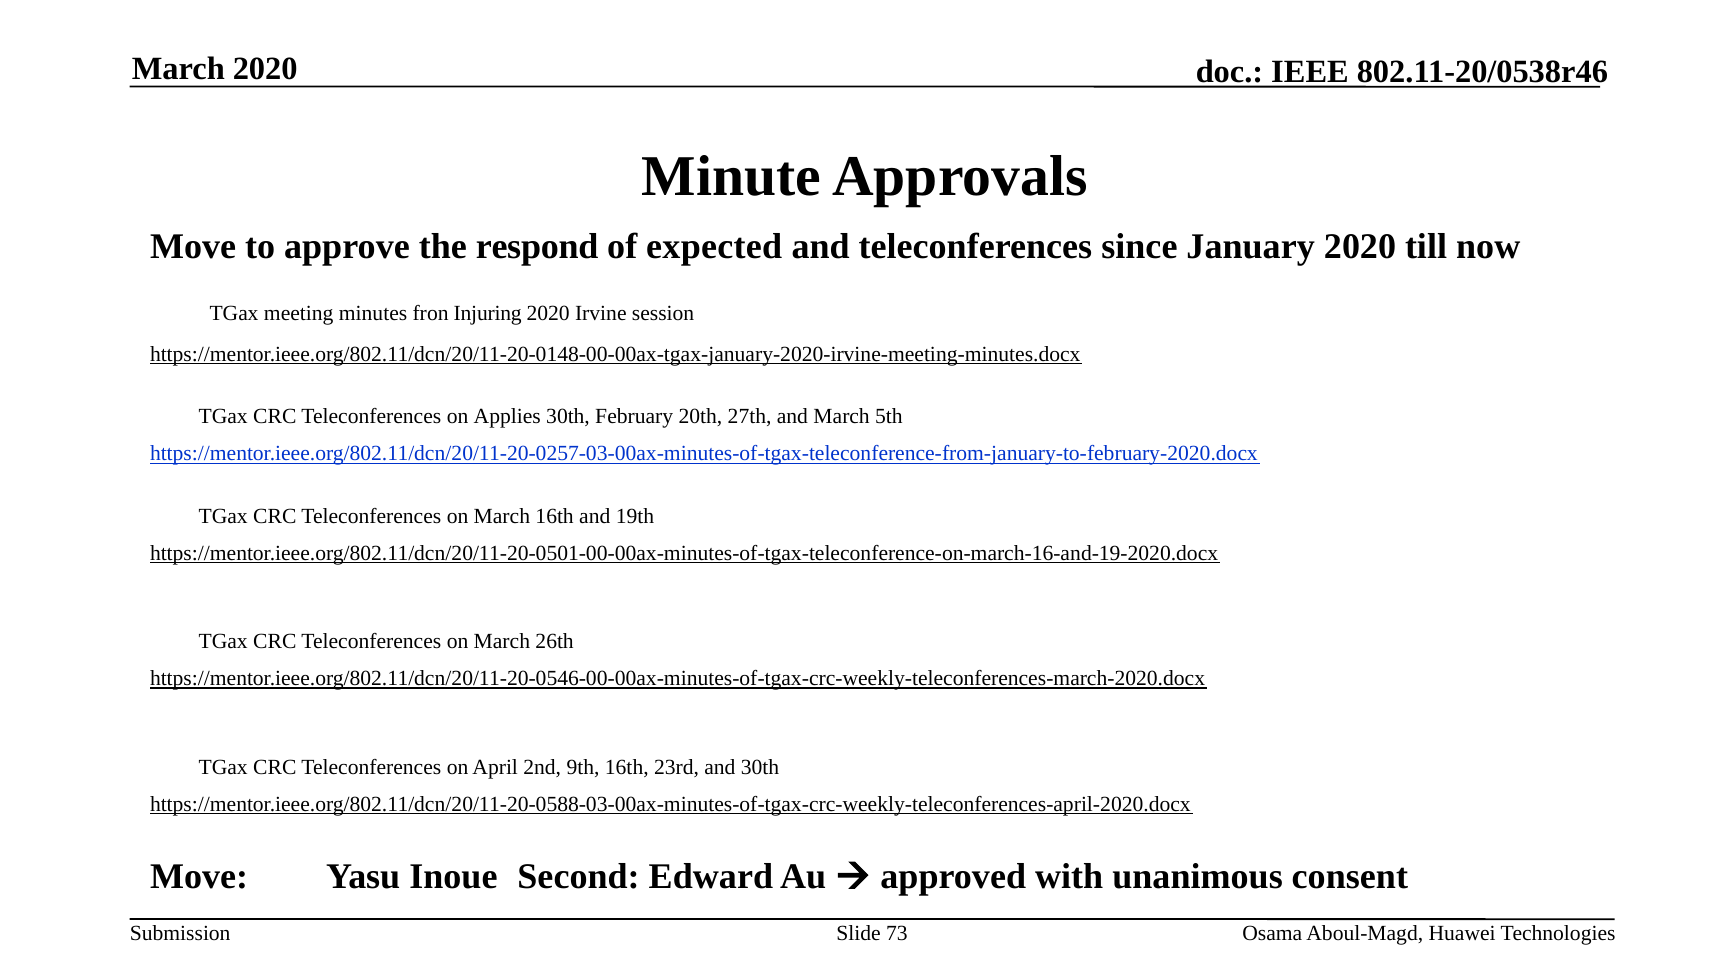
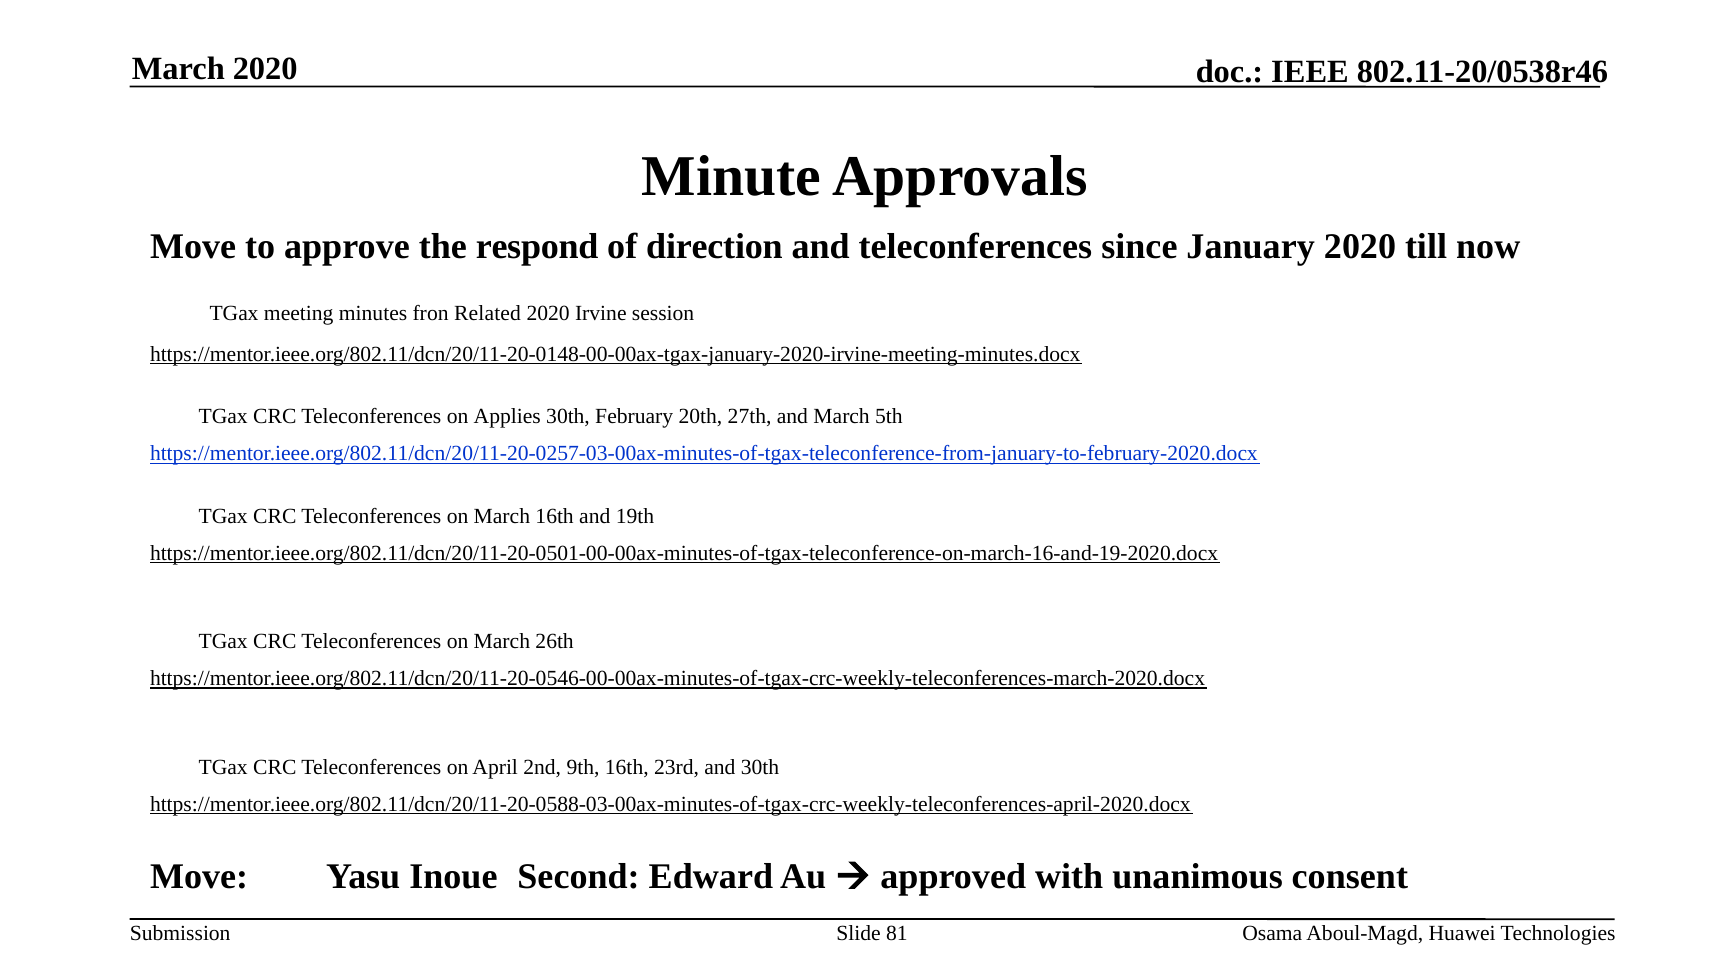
expected: expected -> direction
Injuring: Injuring -> Related
73: 73 -> 81
